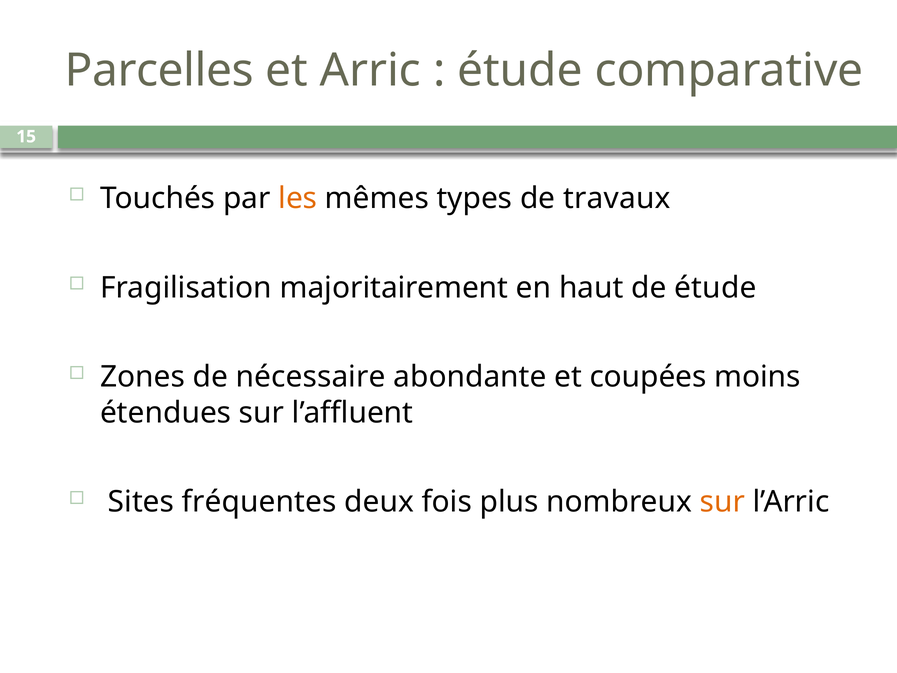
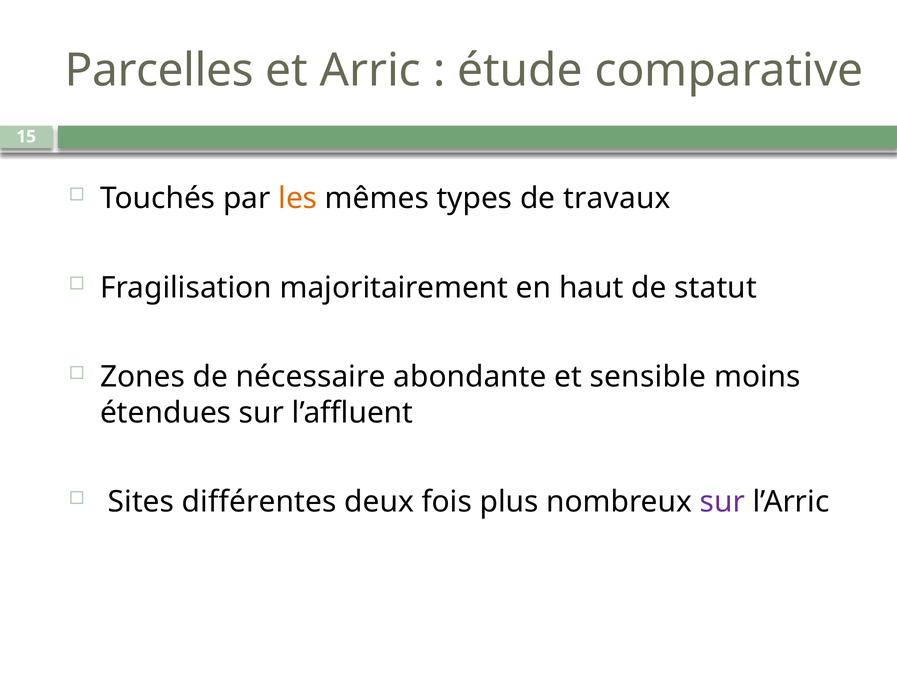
de étude: étude -> statut
coupées: coupées -> sensible
fréquentes: fréquentes -> différentes
sur at (722, 502) colour: orange -> purple
